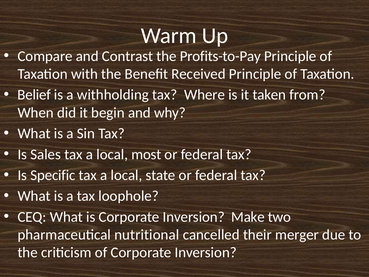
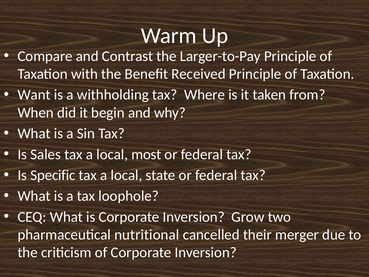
Profits-to-Pay: Profits-to-Pay -> Larger-to-Pay
Belief: Belief -> Want
Make: Make -> Grow
